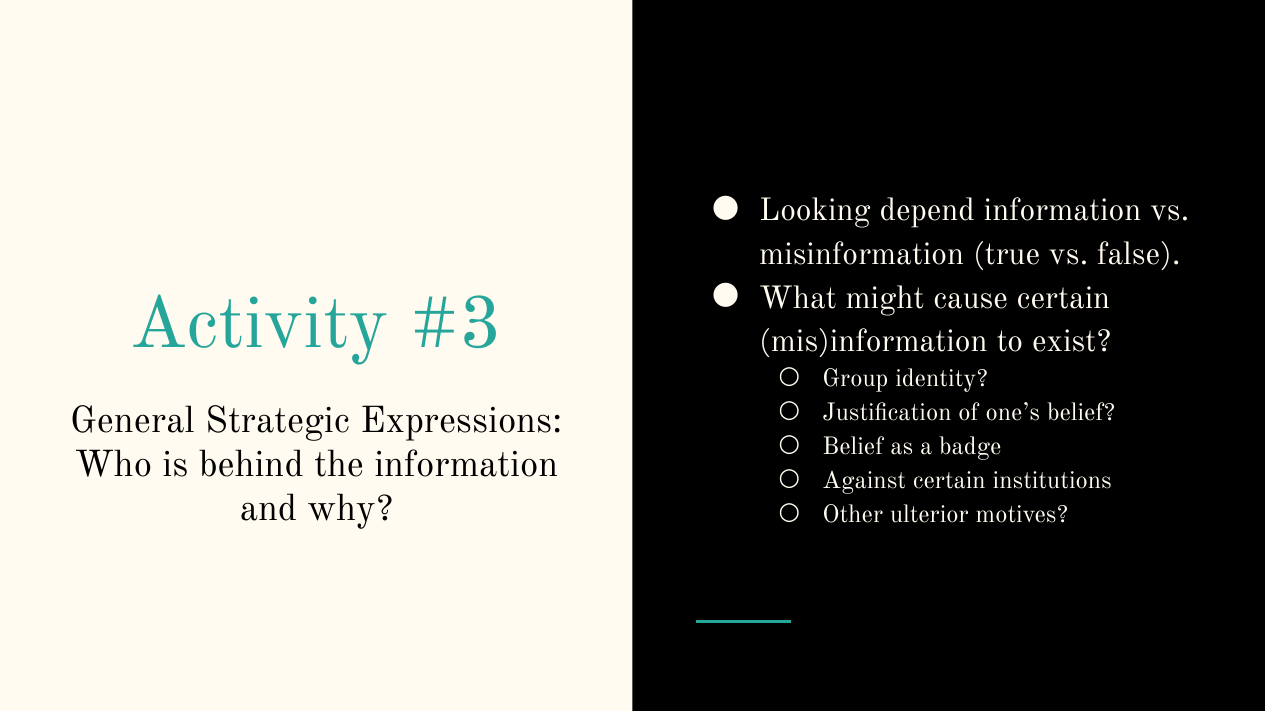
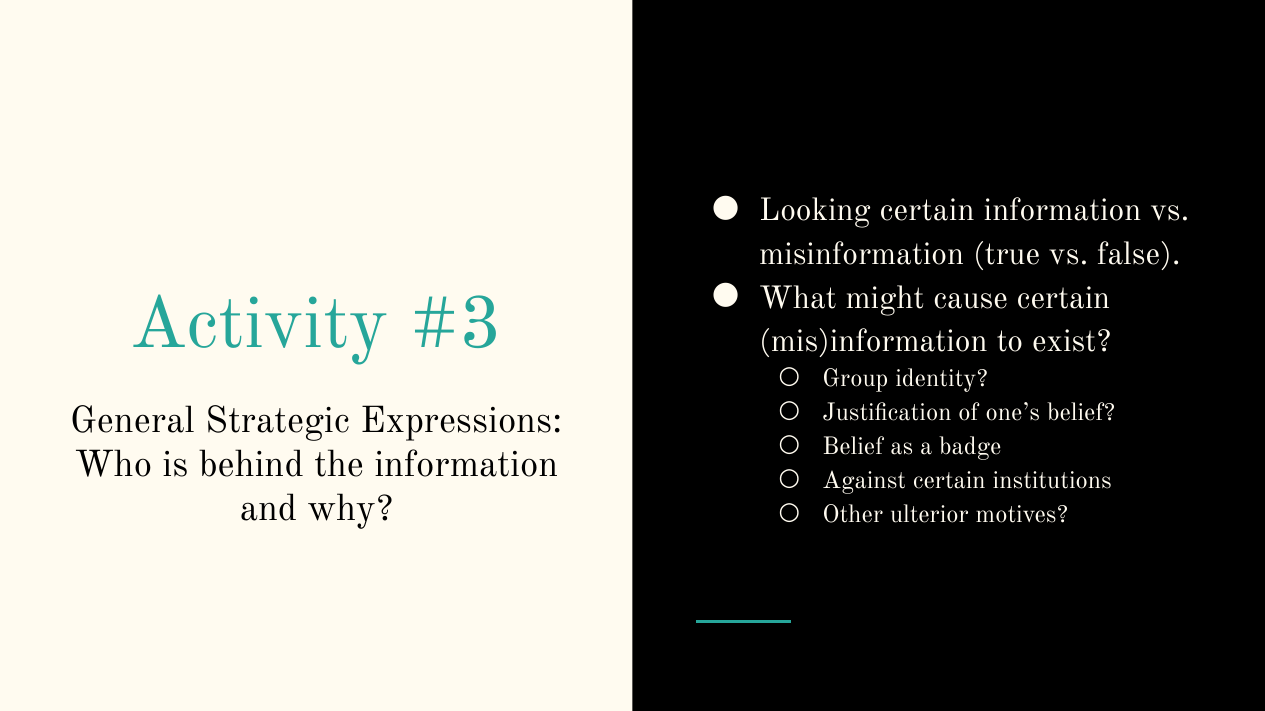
Looking depend: depend -> certain
